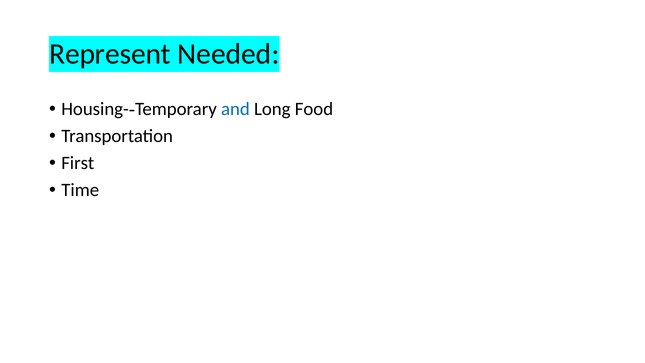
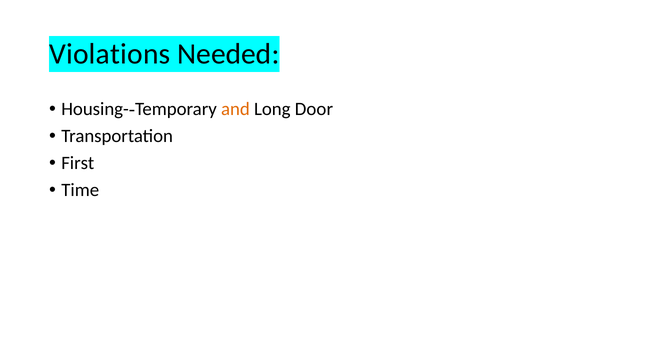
Represent: Represent -> Violations
and colour: blue -> orange
Food: Food -> Door
